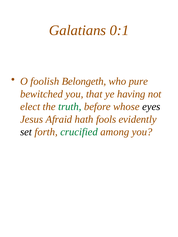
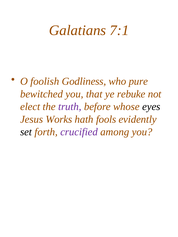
0:1: 0:1 -> 7:1
Belongeth: Belongeth -> Godliness
having: having -> rebuke
truth colour: green -> purple
Afraid: Afraid -> Works
crucified colour: green -> purple
